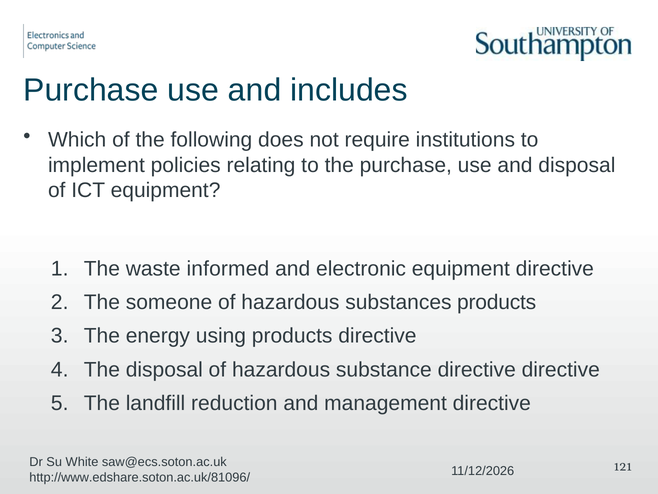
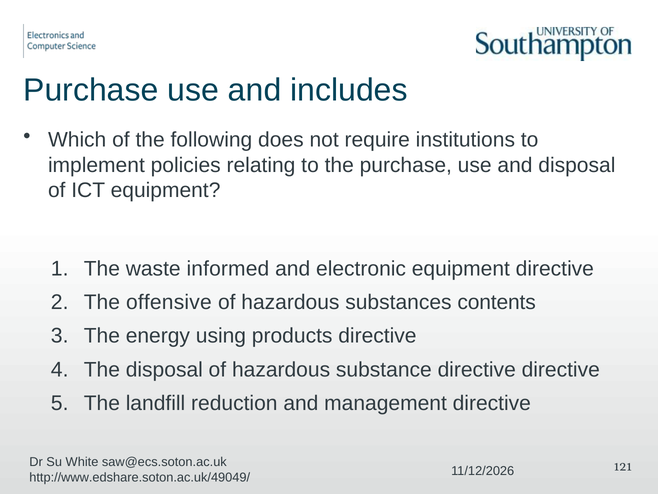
someone: someone -> offensive
substances products: products -> contents
http://www.edshare.soton.ac.uk/81096/: http://www.edshare.soton.ac.uk/81096/ -> http://www.edshare.soton.ac.uk/49049/
